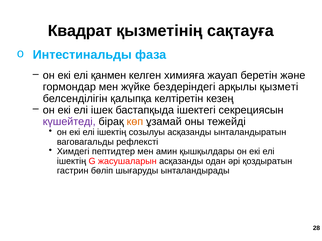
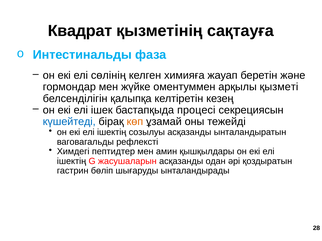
қанмен: қанмен -> сөлінің
бездеріндегі: бездеріндегі -> оментуммен
ішектегі: ішектегі -> процесі
күшейтеді colour: purple -> blue
